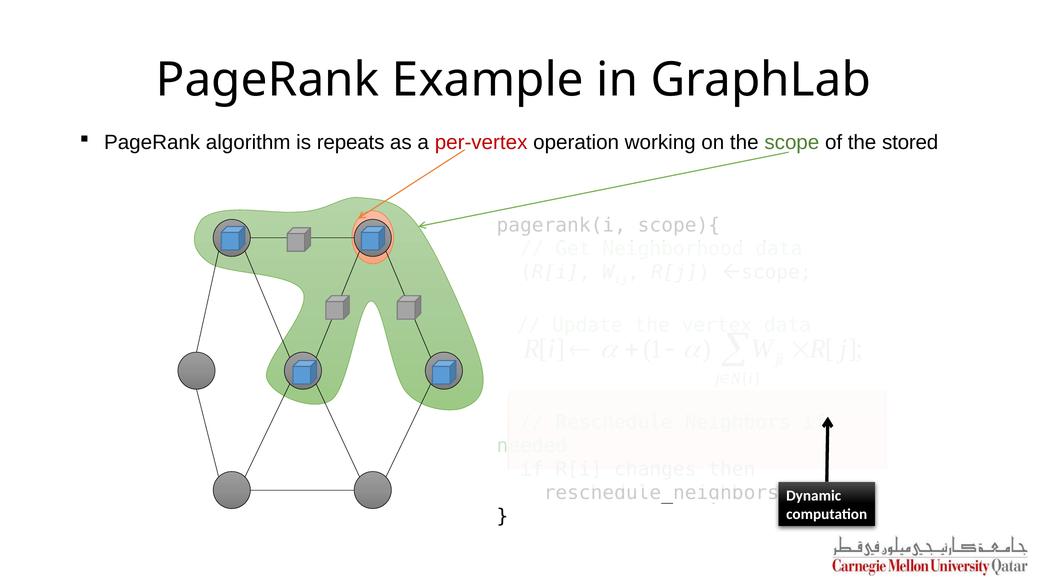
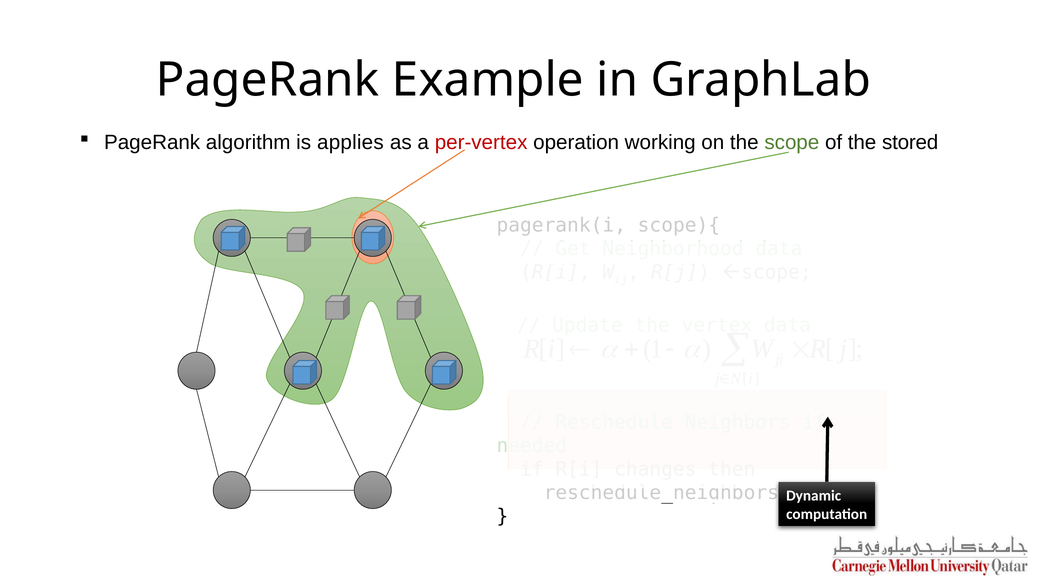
repeats: repeats -> applies
